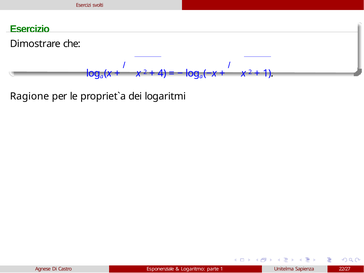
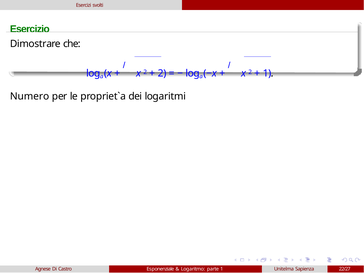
4 at (162, 73): 4 -> 2
Ragione: Ragione -> Numero
